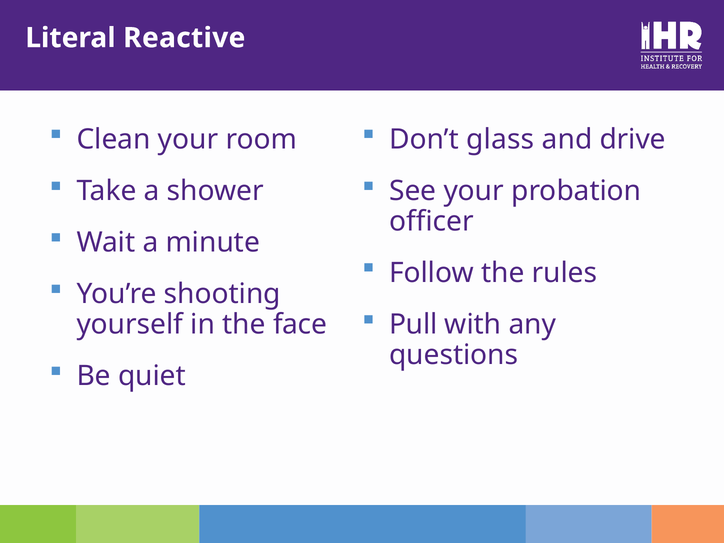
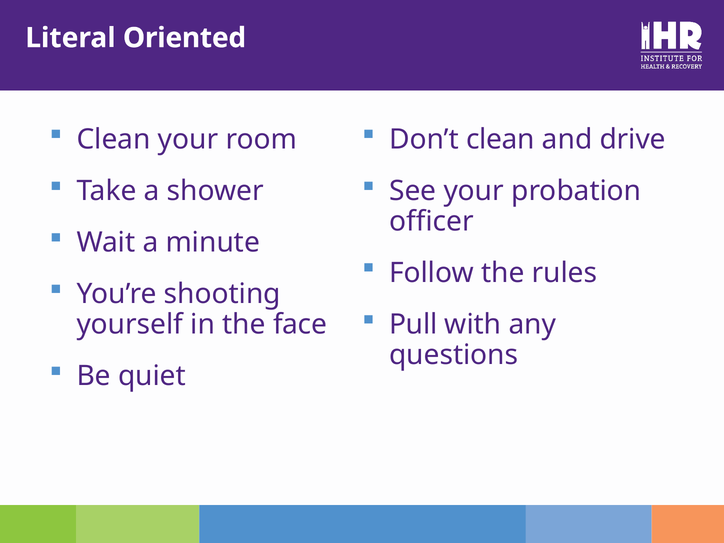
Reactive: Reactive -> Oriented
Don’t glass: glass -> clean
